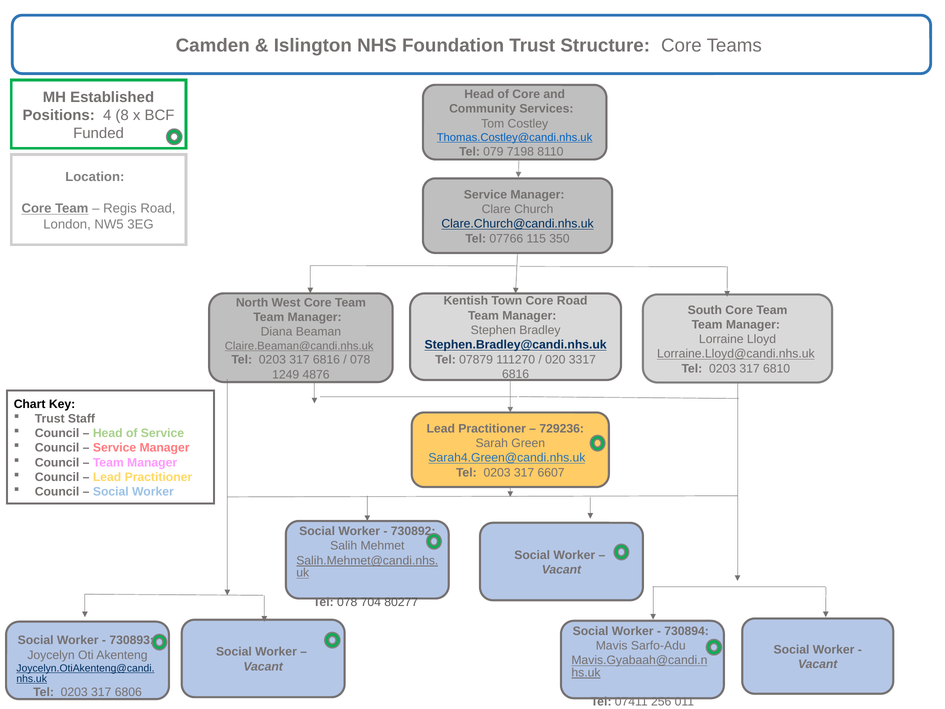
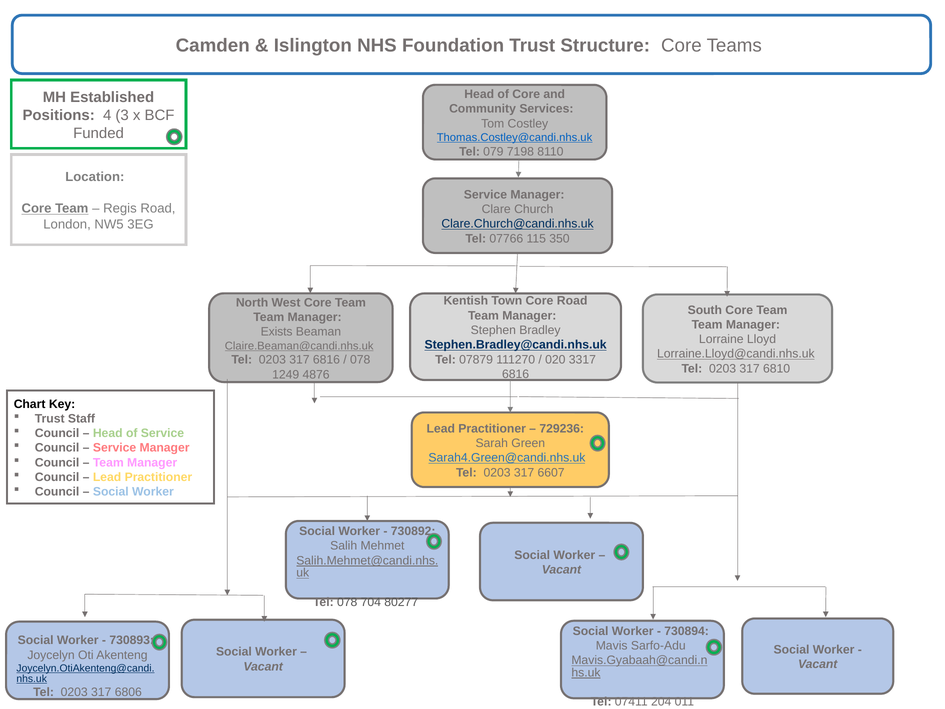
8: 8 -> 3
Diana: Diana -> Exists
256: 256 -> 204
